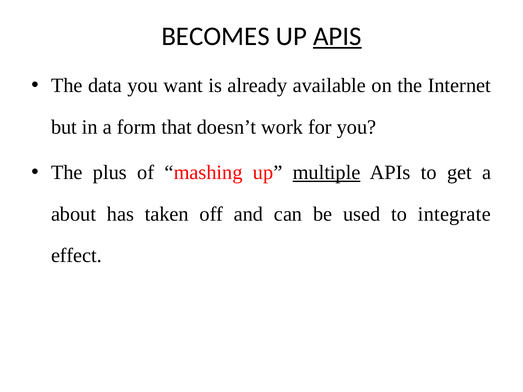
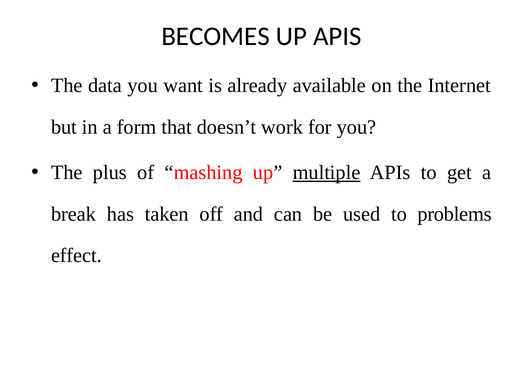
APIS at (337, 36) underline: present -> none
about: about -> break
integrate: integrate -> problems
